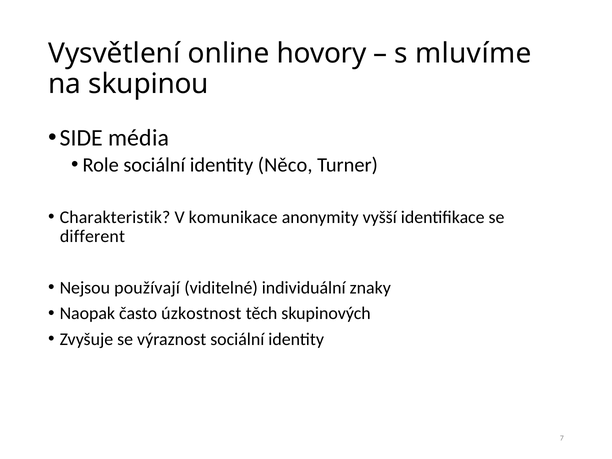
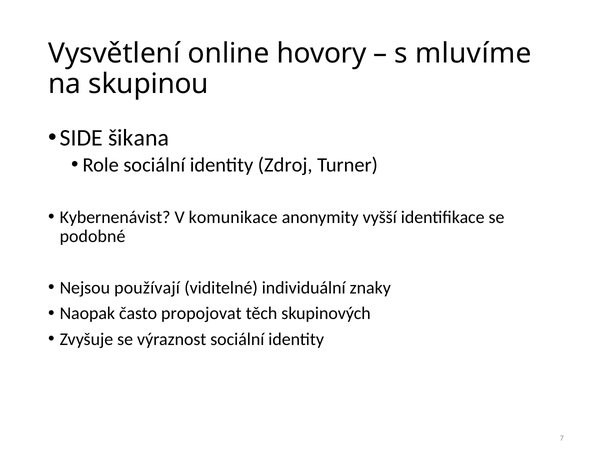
média: média -> šikana
Něco: Něco -> Zdroj
Charakteristik: Charakteristik -> Kybernenávist
different: different -> podobné
úzkostnost: úzkostnost -> propojovat
